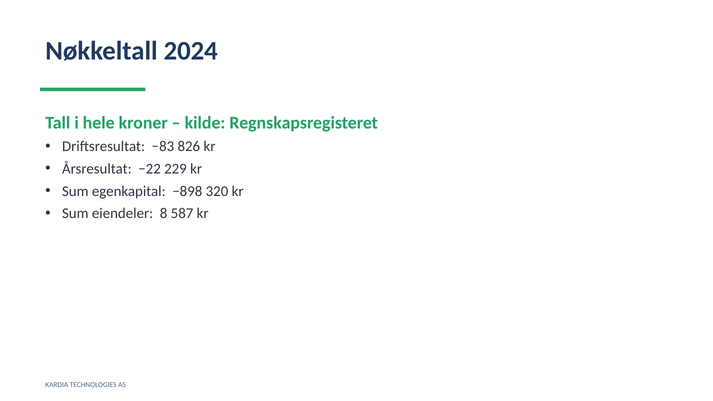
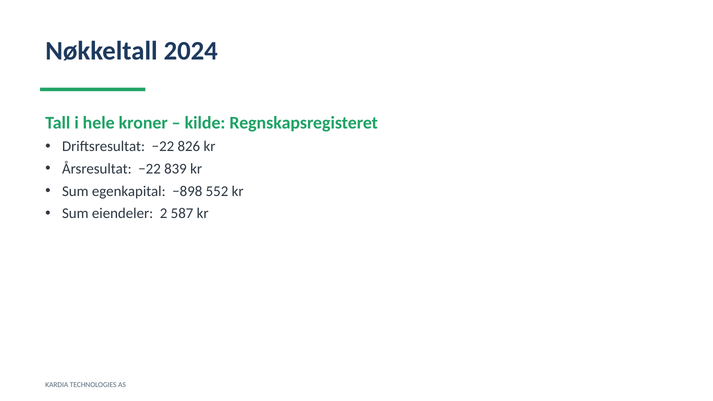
Driftsresultat −83: −83 -> −22
229: 229 -> 839
320: 320 -> 552
8: 8 -> 2
